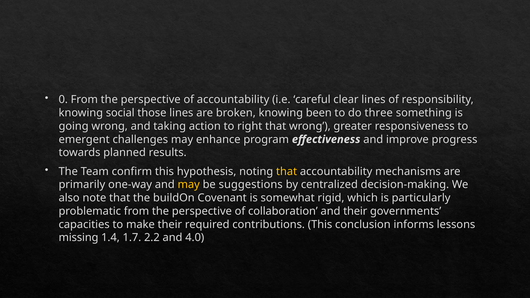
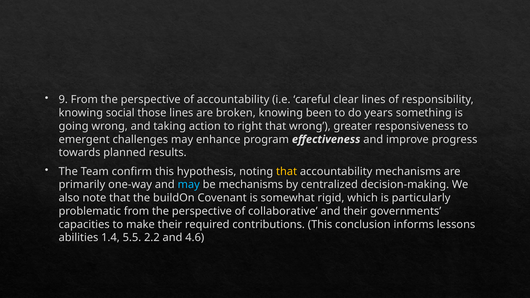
0: 0 -> 9
three: three -> years
may at (189, 185) colour: yellow -> light blue
be suggestions: suggestions -> mechanisms
collaboration: collaboration -> collaborative
missing: missing -> abilities
1.7: 1.7 -> 5.5
4.0: 4.0 -> 4.6
